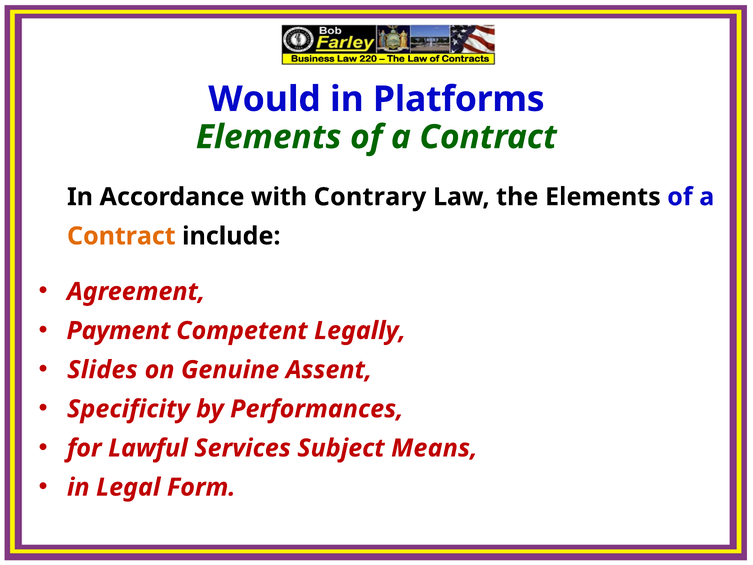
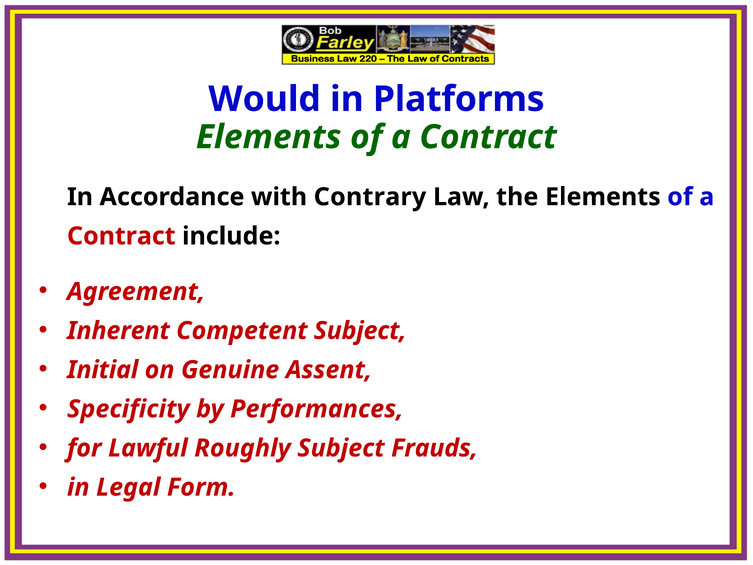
Contract at (121, 236) colour: orange -> red
Payment: Payment -> Inherent
Competent Legally: Legally -> Subject
Slides: Slides -> Initial
Services: Services -> Roughly
Means: Means -> Frauds
